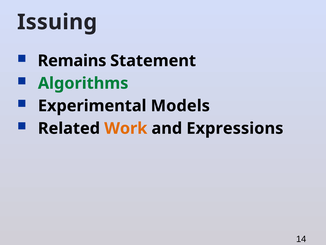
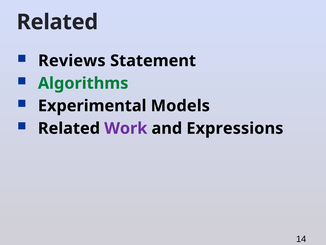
Issuing at (57, 22): Issuing -> Related
Remains: Remains -> Reviews
Work colour: orange -> purple
